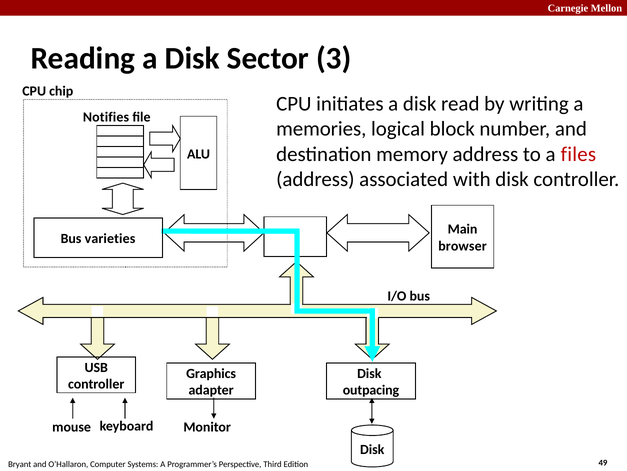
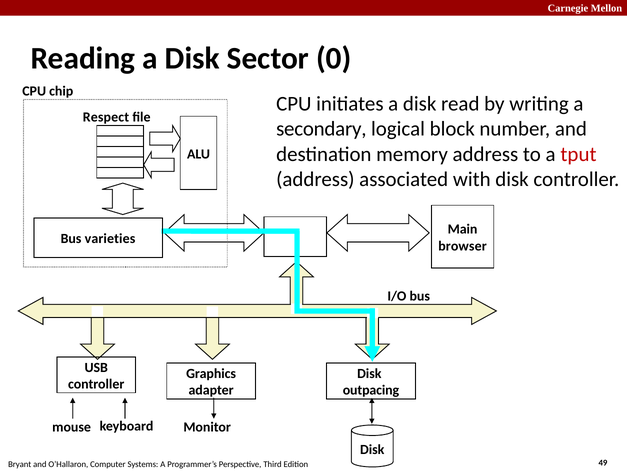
3: 3 -> 0
Notifies: Notifies -> Respect
memories: memories -> secondary
files: files -> tput
